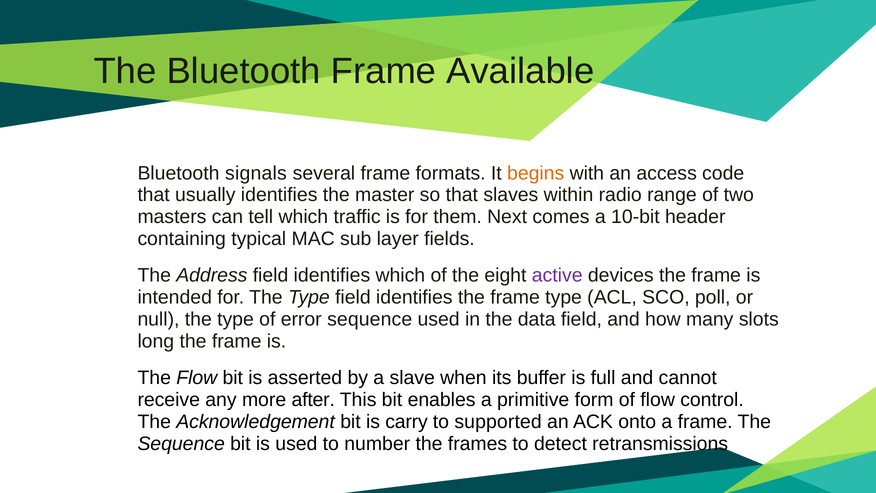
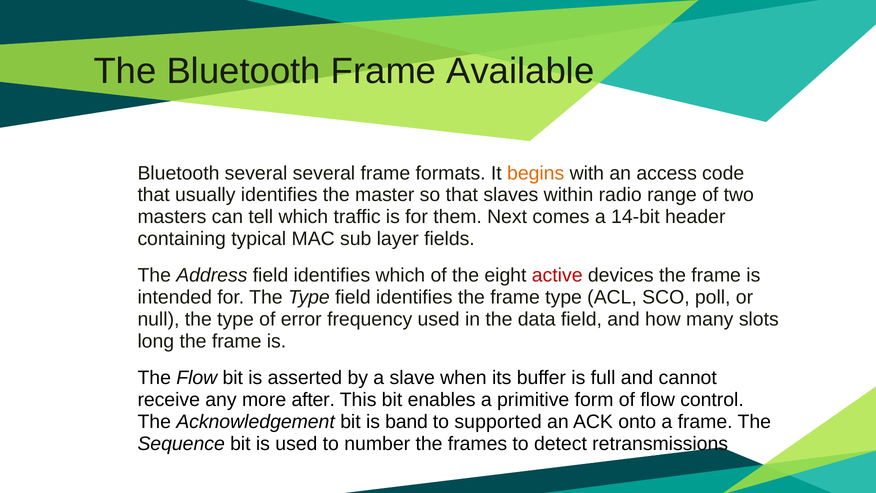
Bluetooth signals: signals -> several
10-bit: 10-bit -> 14-bit
active colour: purple -> red
error sequence: sequence -> frequency
carry: carry -> band
